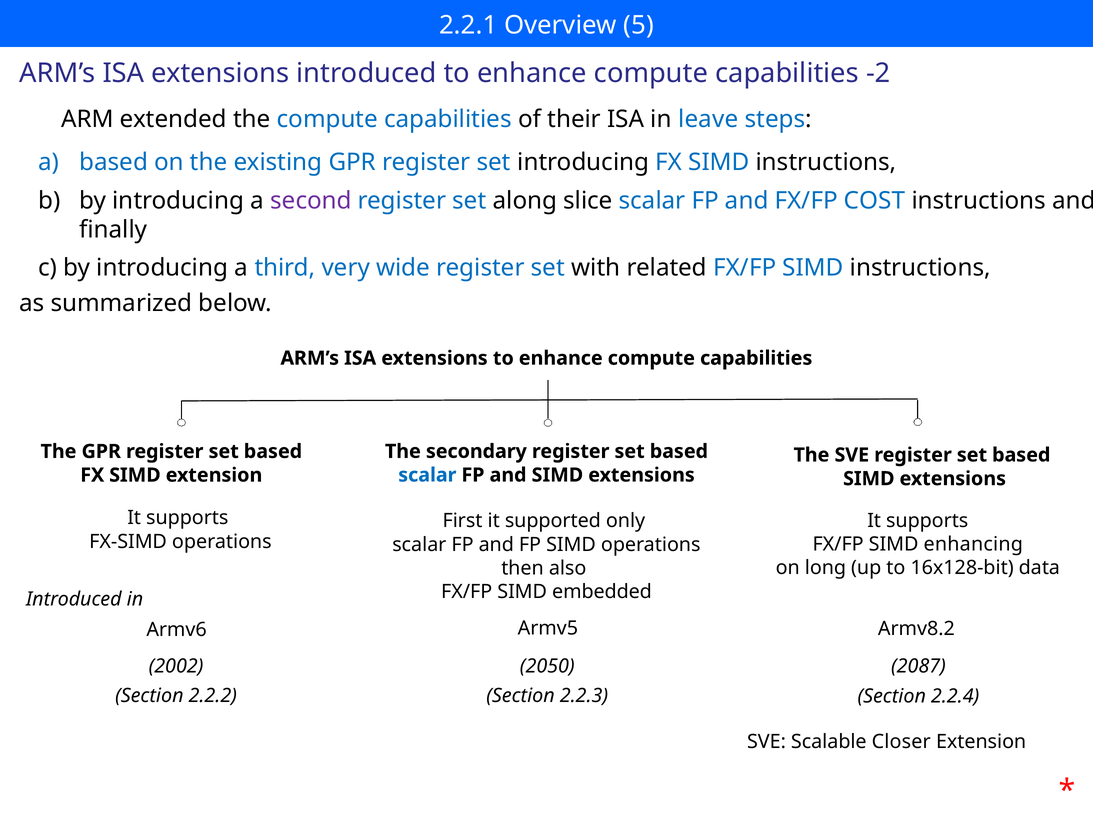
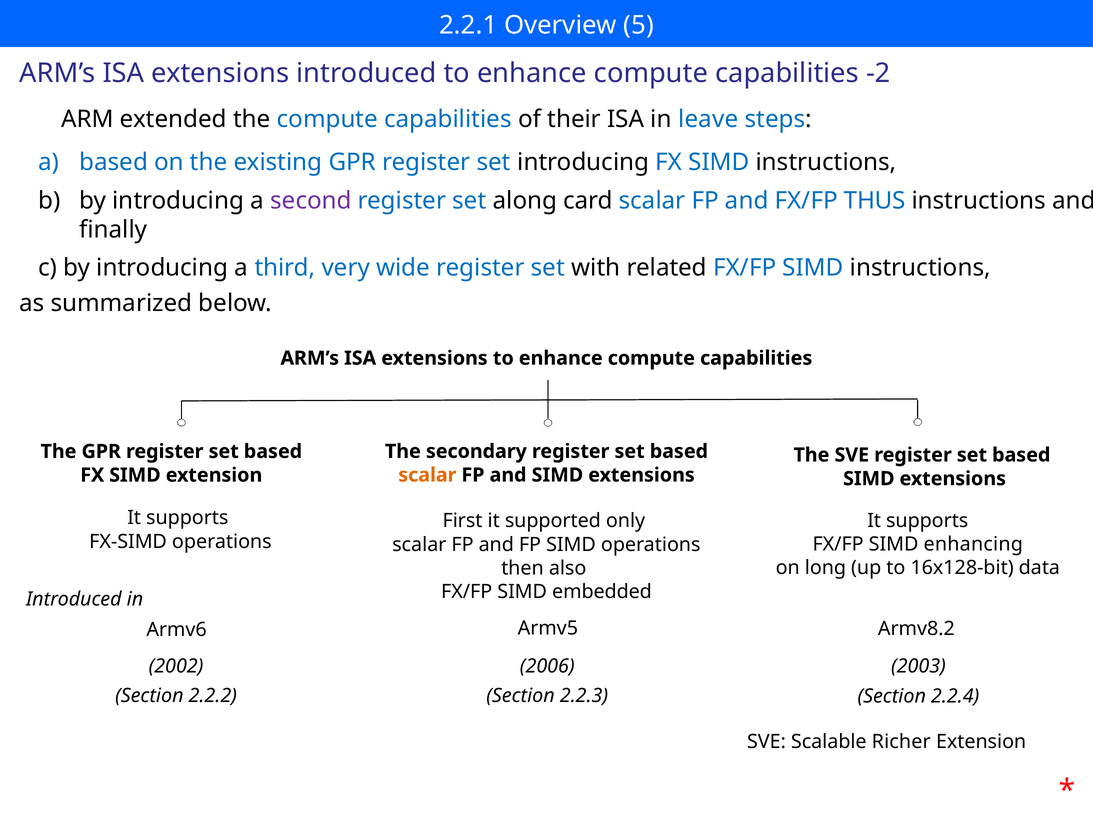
slice: slice -> card
COST: COST -> THUS
scalar at (427, 476) colour: blue -> orange
2050: 2050 -> 2006
2087: 2087 -> 2003
Closer: Closer -> Richer
